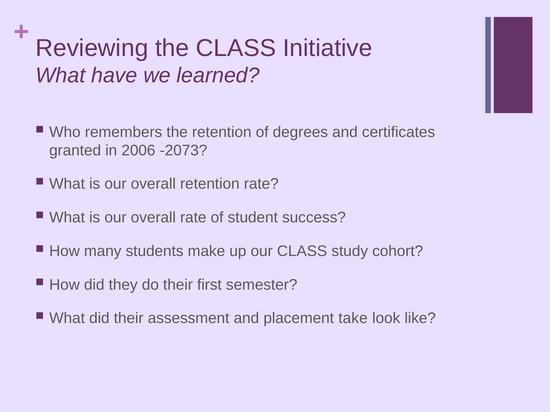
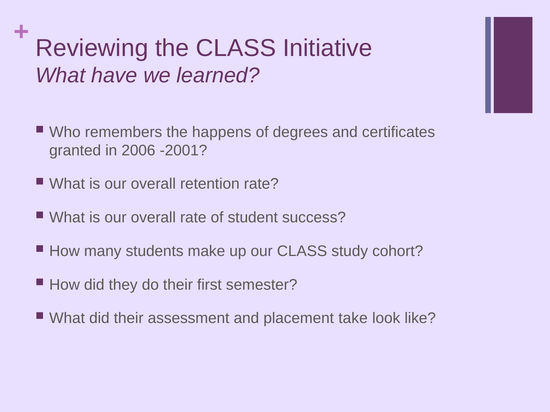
the retention: retention -> happens
-2073: -2073 -> -2001
